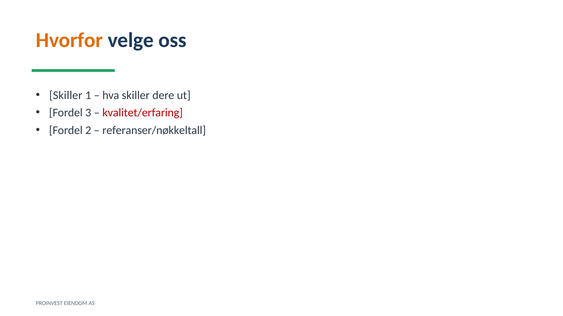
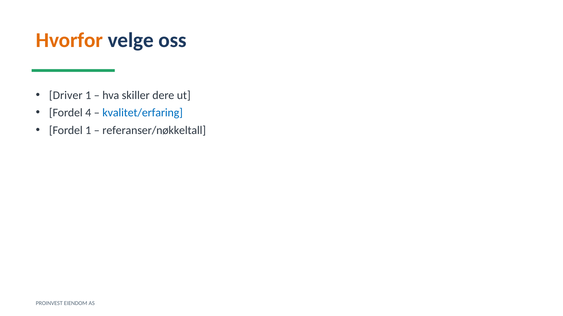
Skiller at (66, 95): Skiller -> Driver
3: 3 -> 4
kvalitet/erfaring colour: red -> blue
Fordel 2: 2 -> 1
